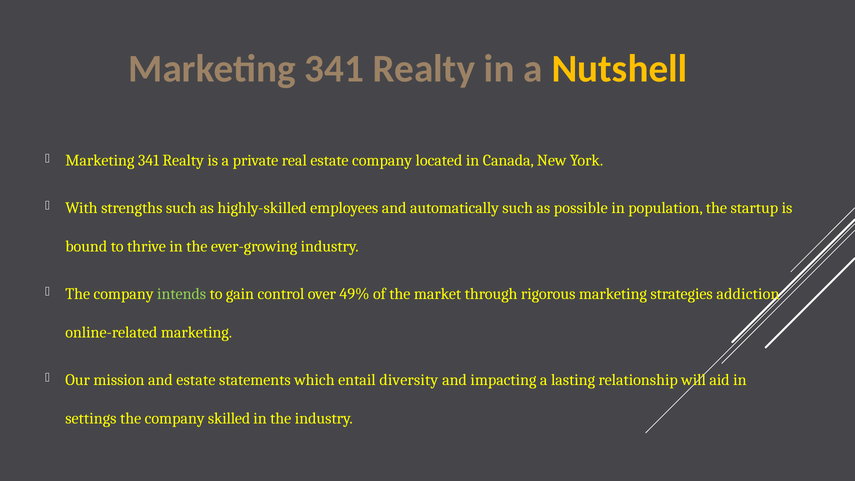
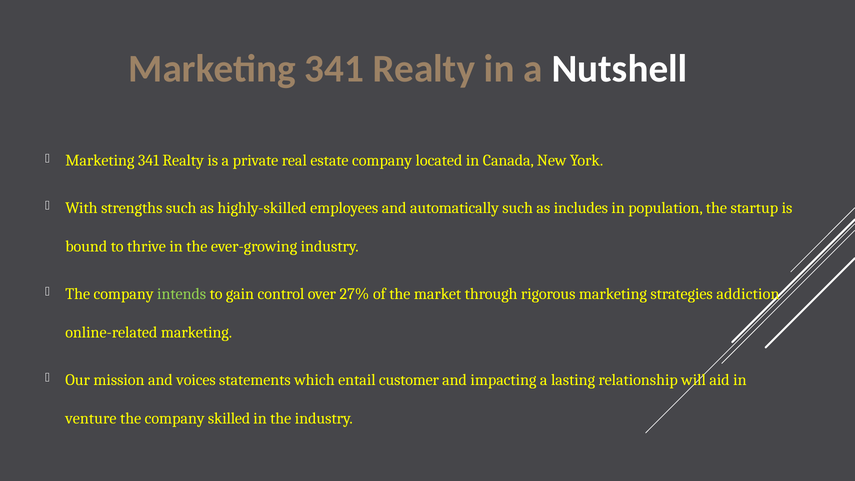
Nutshell colour: yellow -> white
possible: possible -> includes
49%: 49% -> 27%
and estate: estate -> voices
diversity: diversity -> customer
settings: settings -> venture
